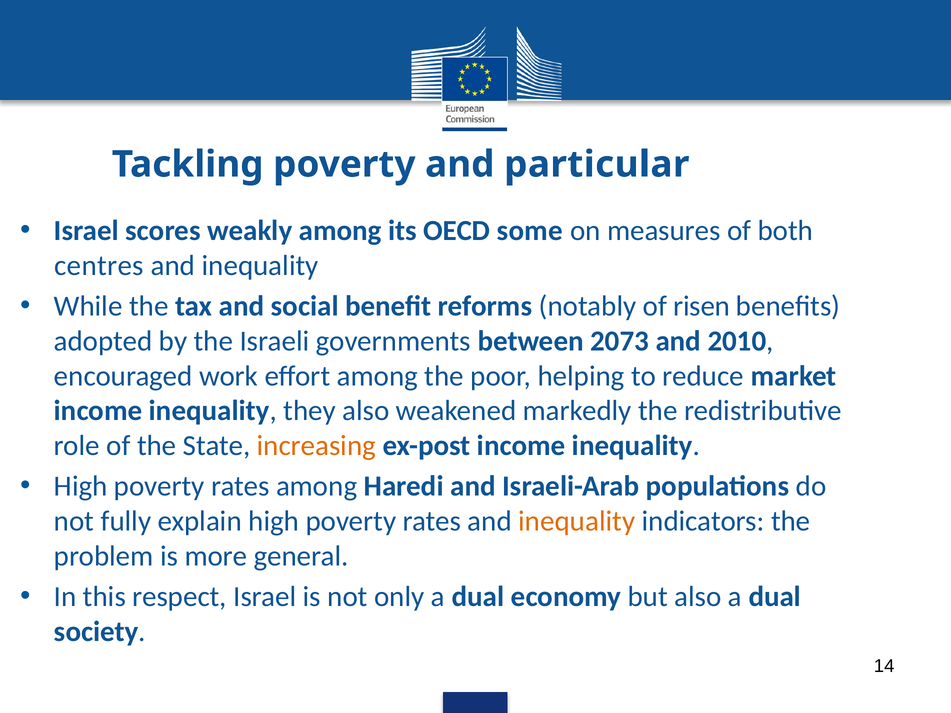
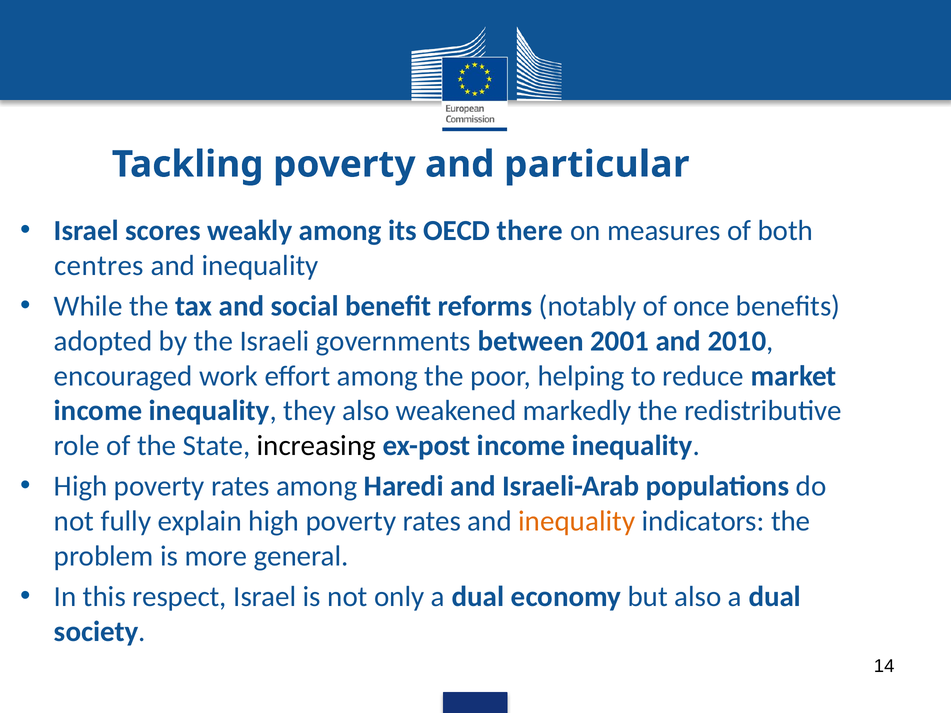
some: some -> there
risen: risen -> once
2073: 2073 -> 2001
increasing colour: orange -> black
